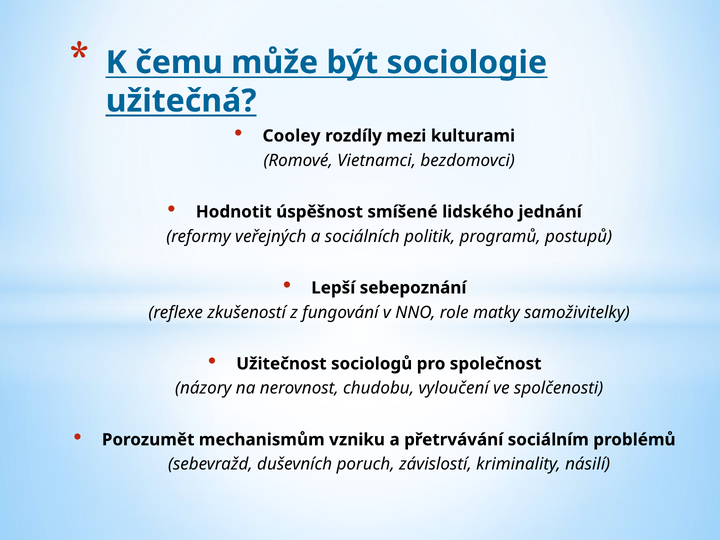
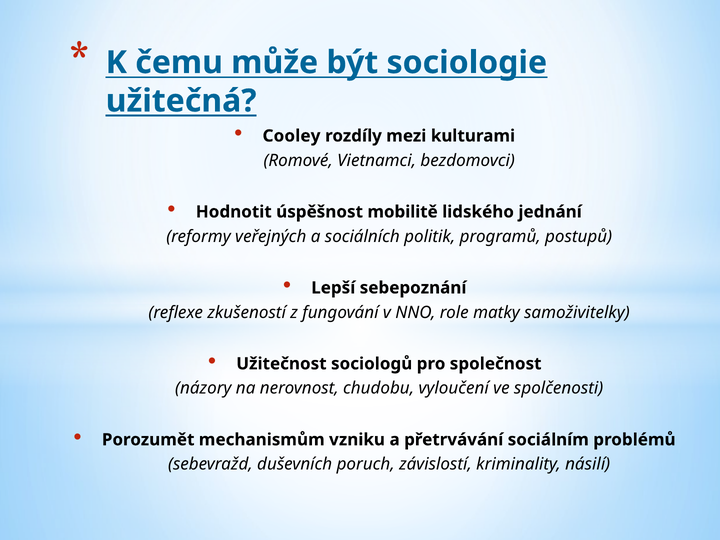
smíšené: smíšené -> mobilitě
